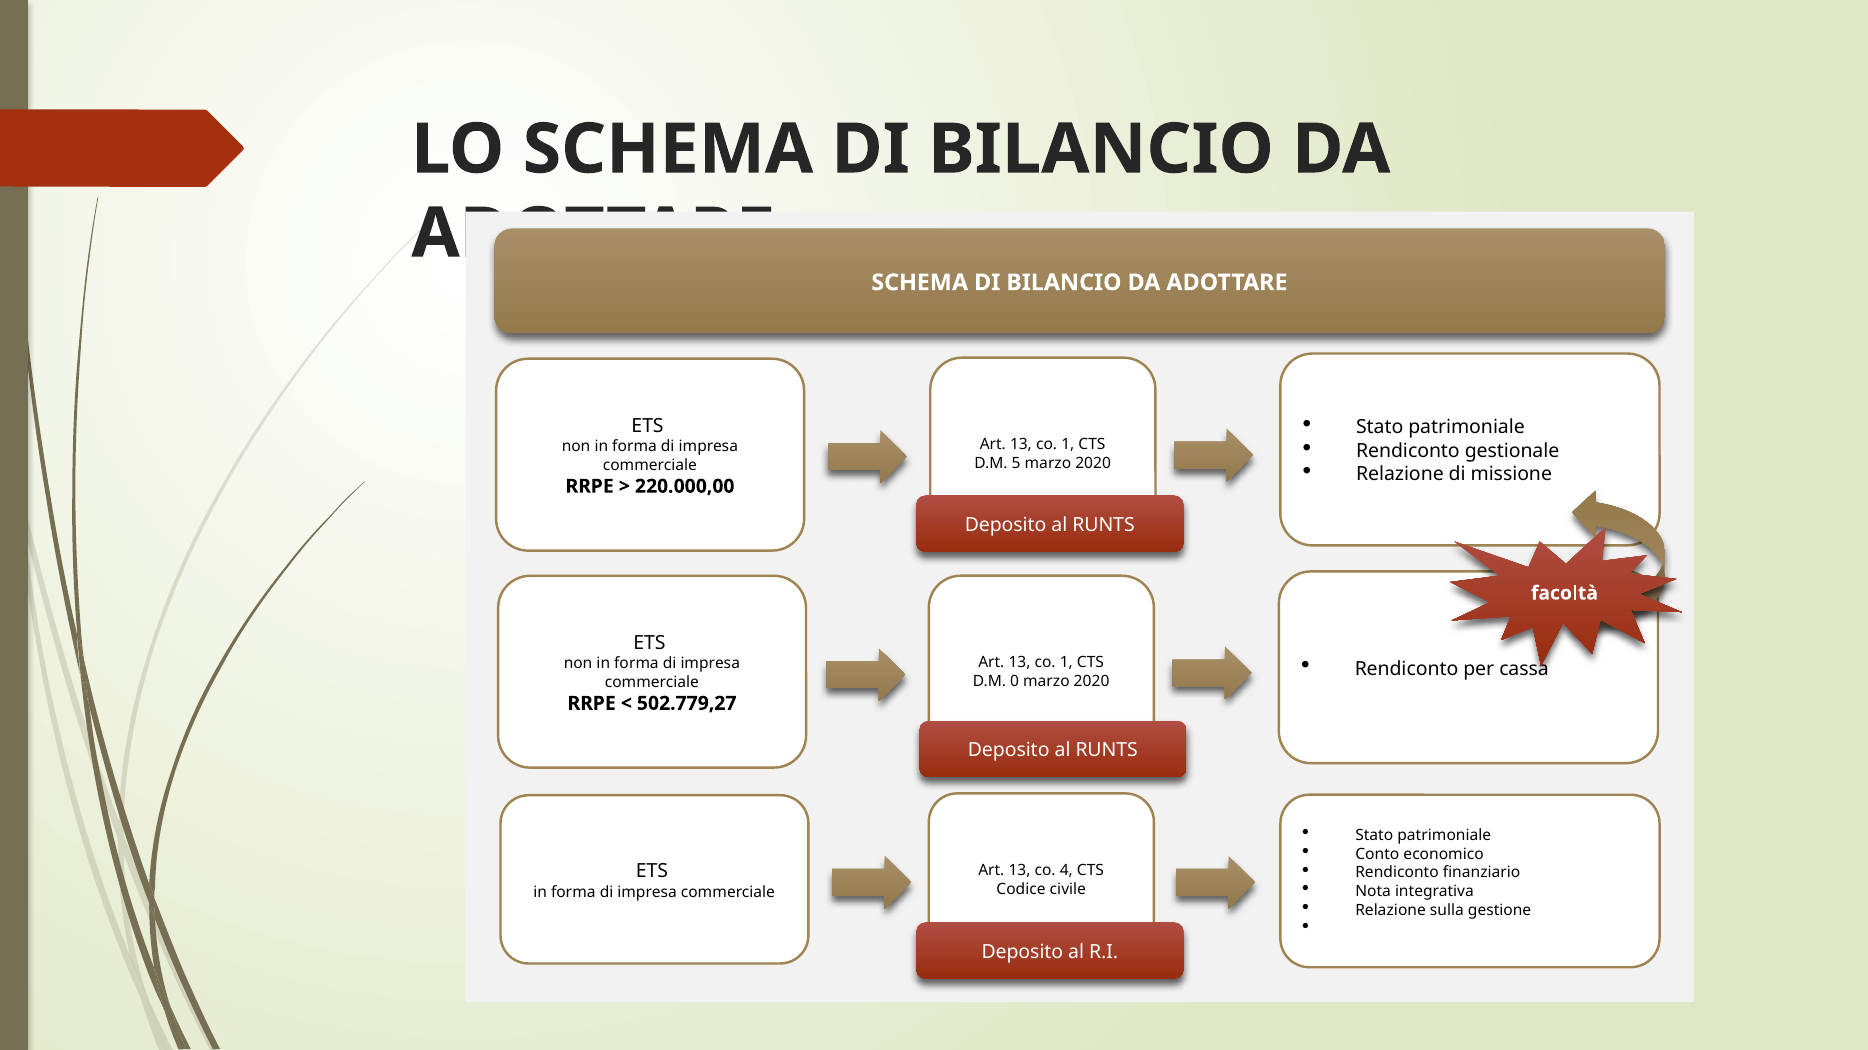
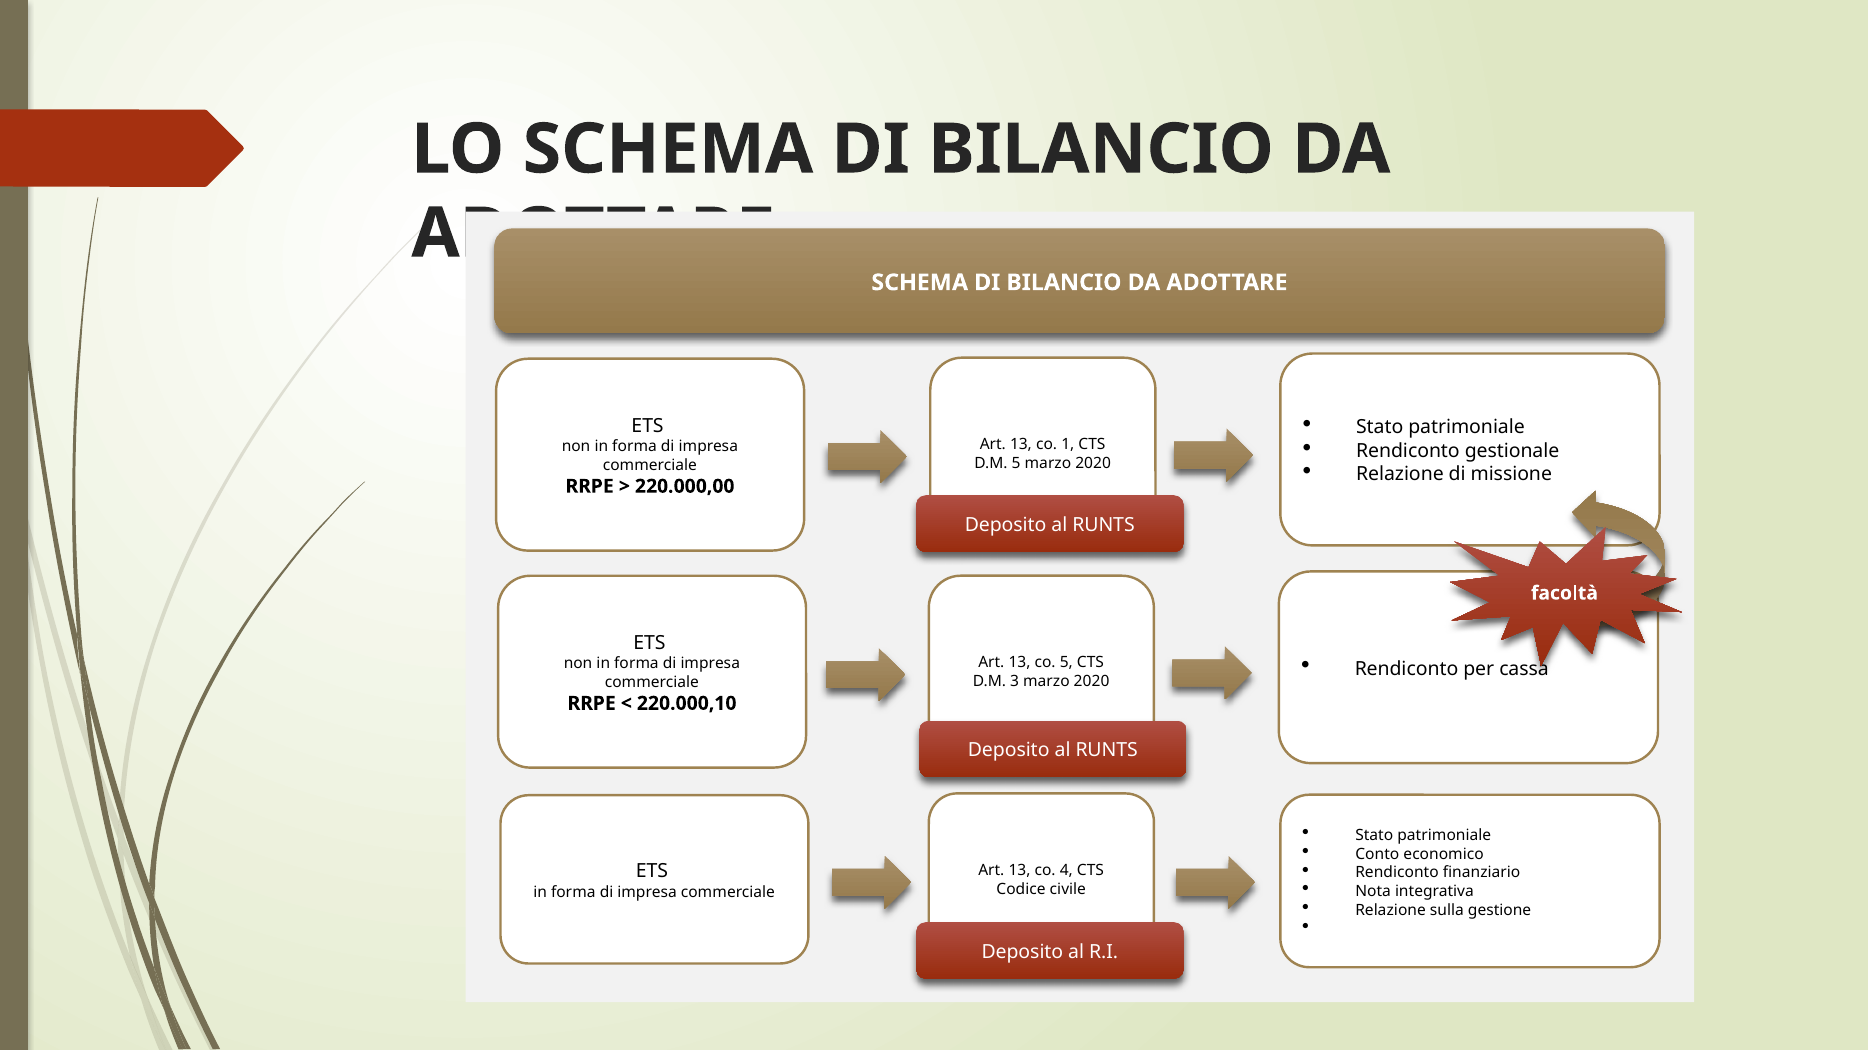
1 at (1066, 663): 1 -> 5
0: 0 -> 3
502.779,27: 502.779,27 -> 220.000,10
